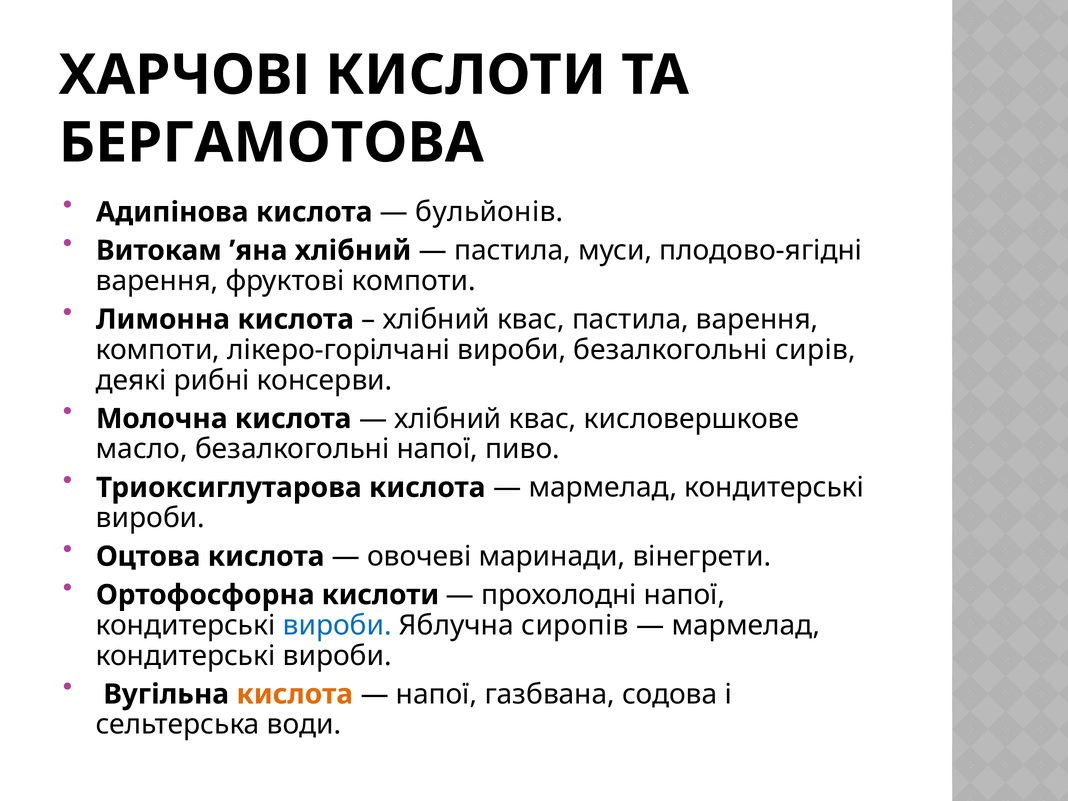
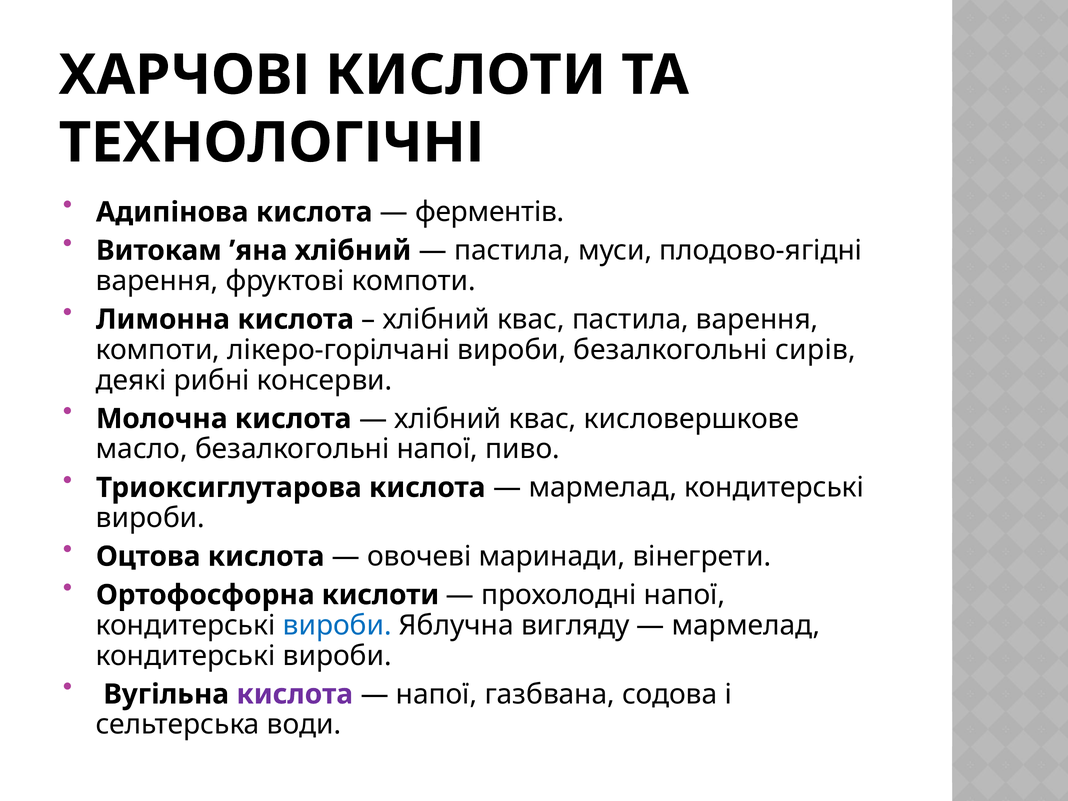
БЕРГАМОТОВА: БЕРГАМОТОВА -> ТЕХНОЛОГІЧНІ
бульйонів: бульйонів -> ферментів
сиропів: сиропів -> вигляду
кислота at (295, 694) colour: orange -> purple
